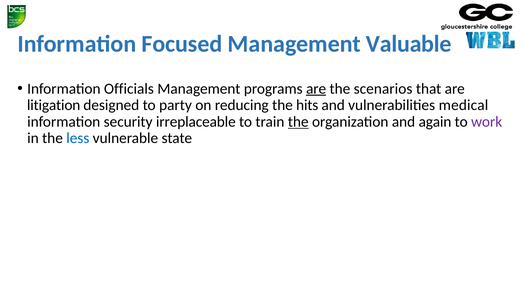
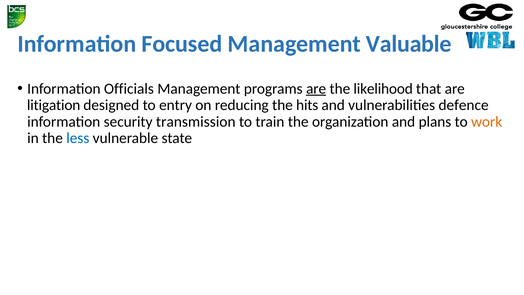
scenarios: scenarios -> likelihood
party: party -> entry
medical: medical -> defence
irreplaceable: irreplaceable -> transmission
the at (298, 122) underline: present -> none
again: again -> plans
work colour: purple -> orange
